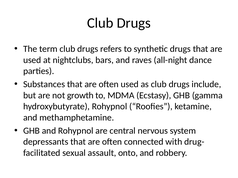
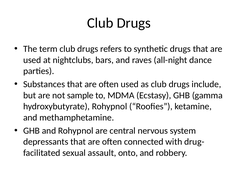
growth: growth -> sample
